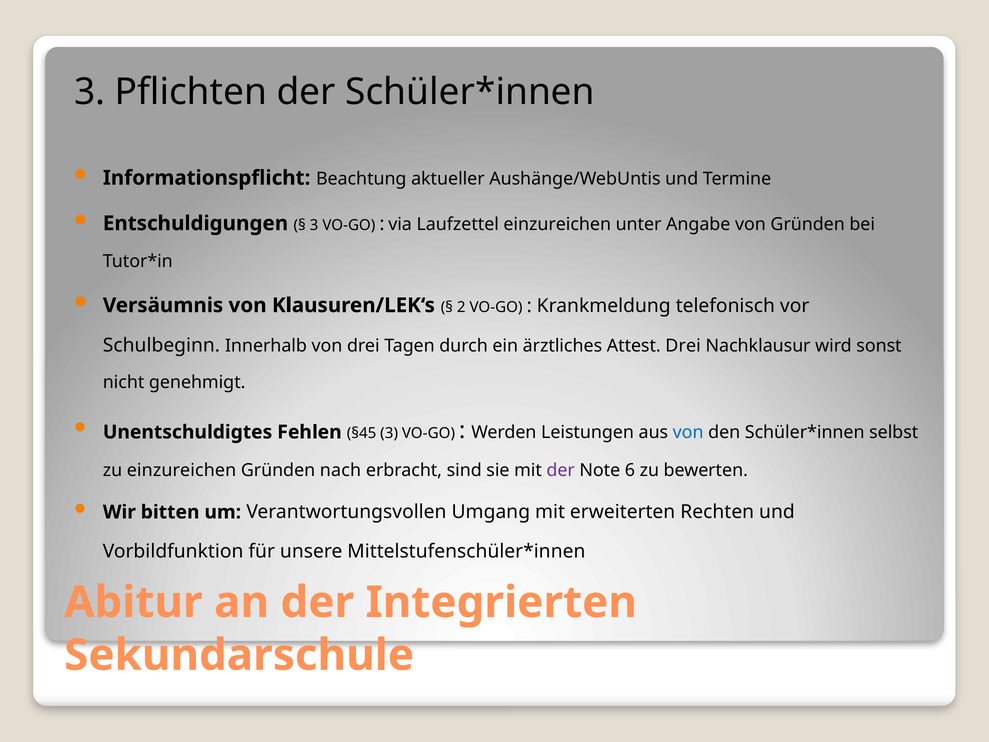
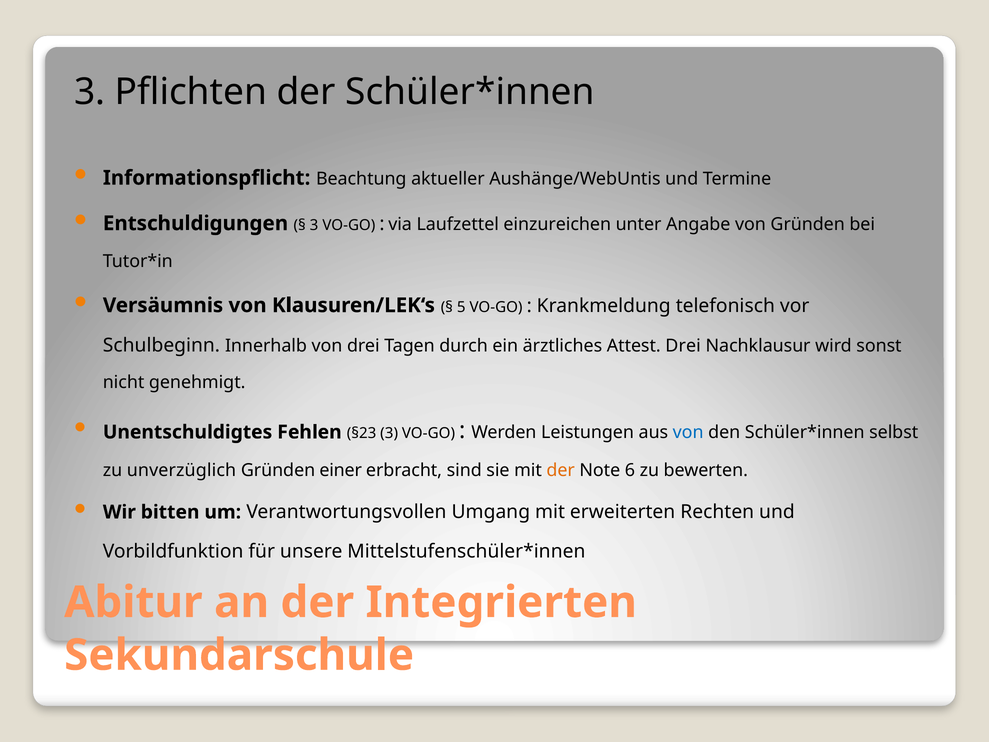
2: 2 -> 5
§45: §45 -> §23
zu einzureichen: einzureichen -> unverzüglich
nach: nach -> einer
der at (561, 470) colour: purple -> orange
